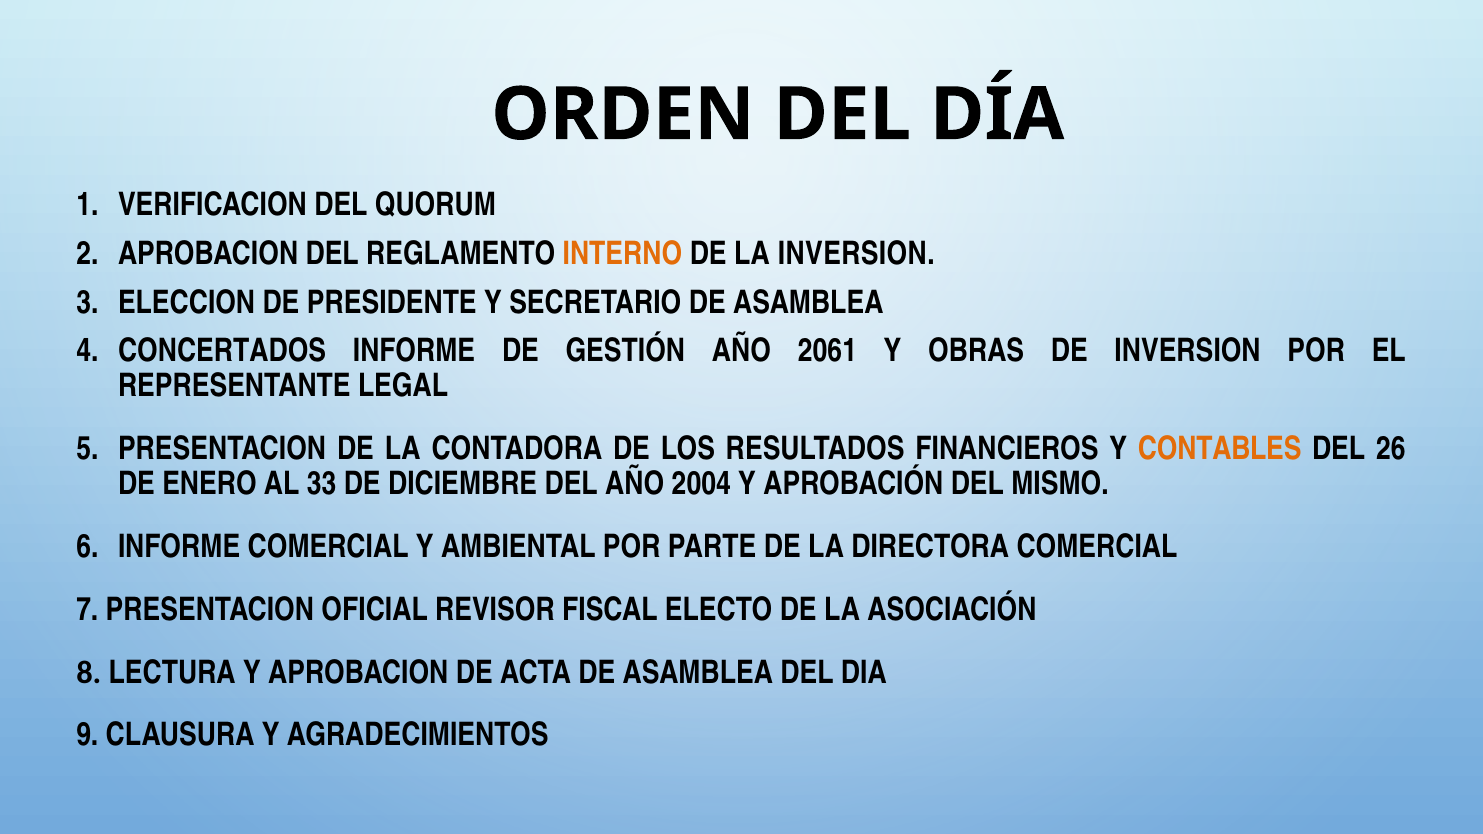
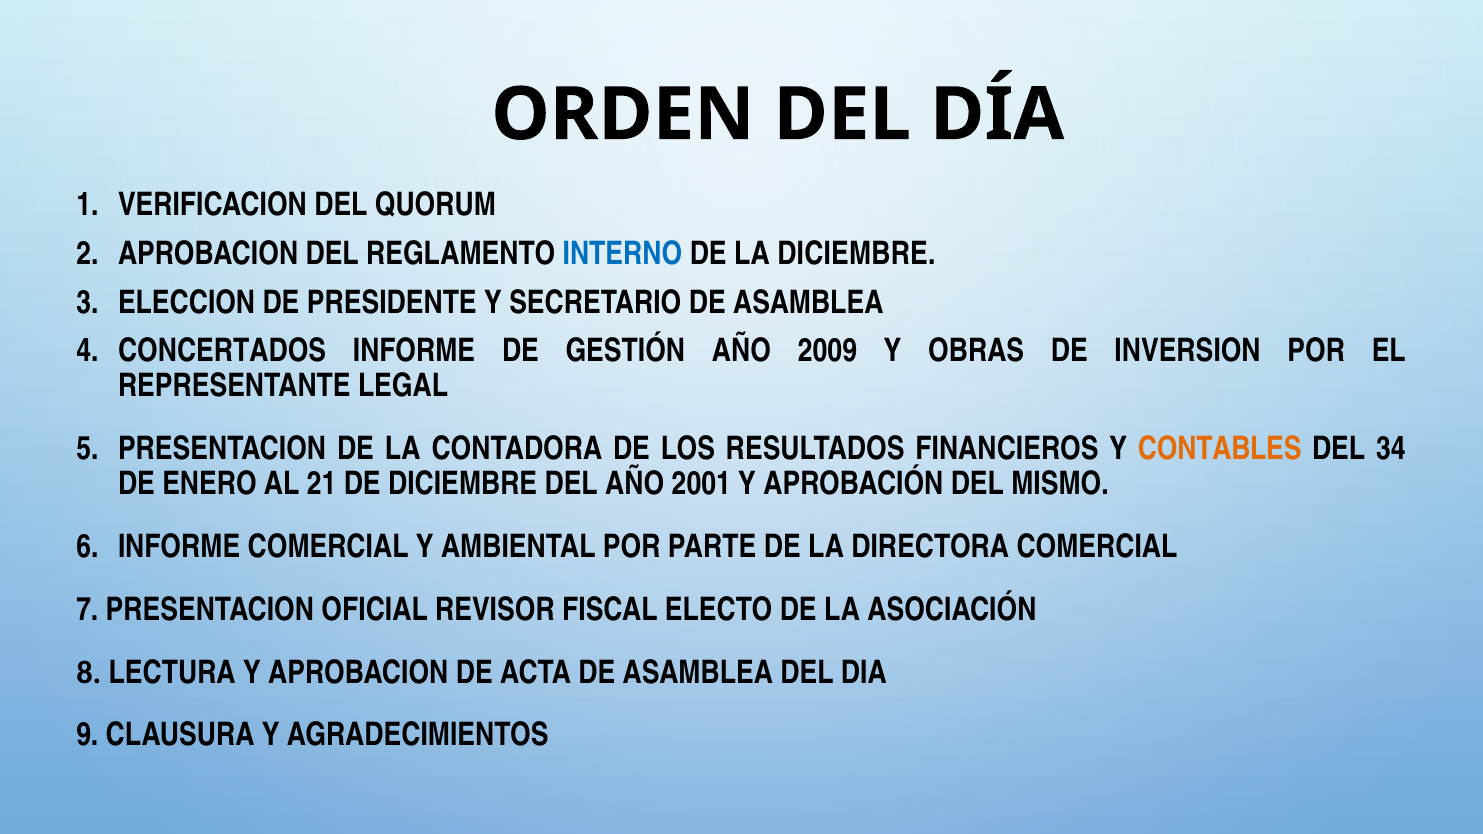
INTERNO colour: orange -> blue
LA INVERSION: INVERSION -> DICIEMBRE
2061: 2061 -> 2009
26: 26 -> 34
33: 33 -> 21
2004: 2004 -> 2001
